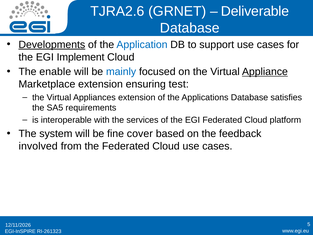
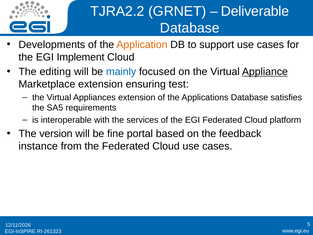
TJRA2.6: TJRA2.6 -> TJRA2.2
Developments underline: present -> none
Application colour: blue -> orange
enable: enable -> editing
system: system -> version
cover: cover -> portal
involved: involved -> instance
